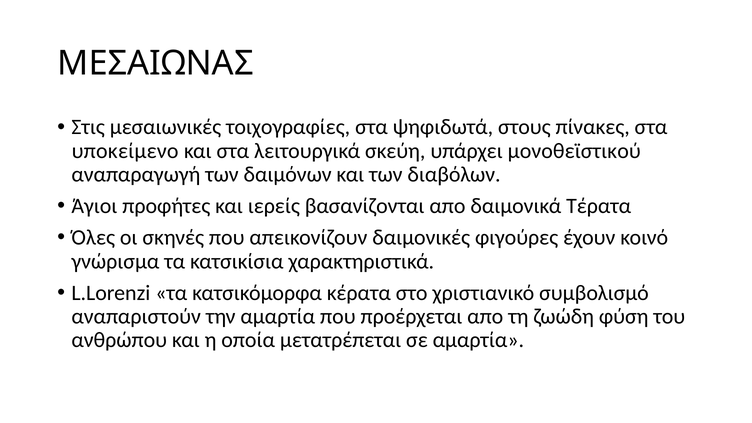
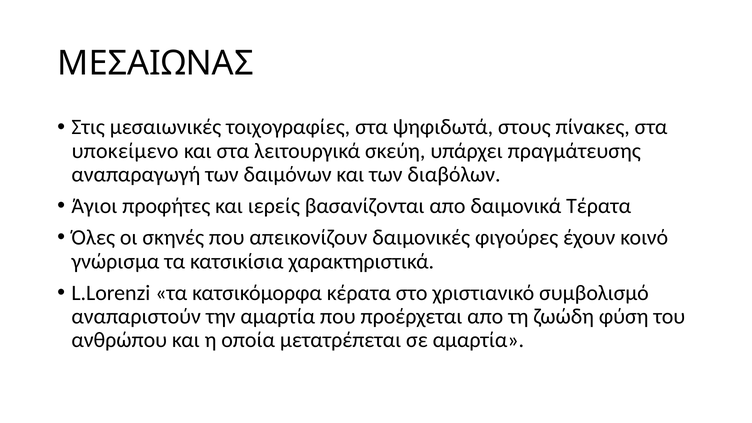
μονοθεϊστικού: μονοθεϊστικού -> πραγμάτευσης
